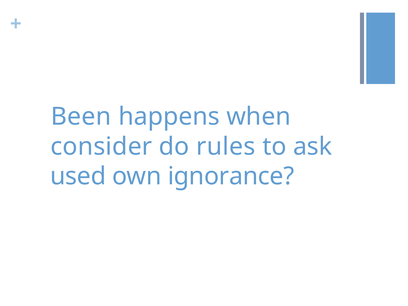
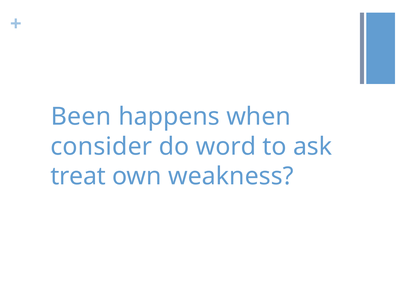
rules: rules -> word
used: used -> treat
ignorance: ignorance -> weakness
